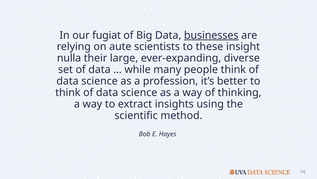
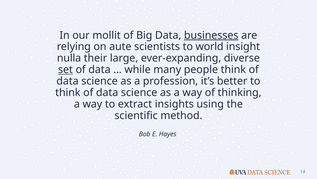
fugiat: fugiat -> mollit
these: these -> world
set underline: none -> present
